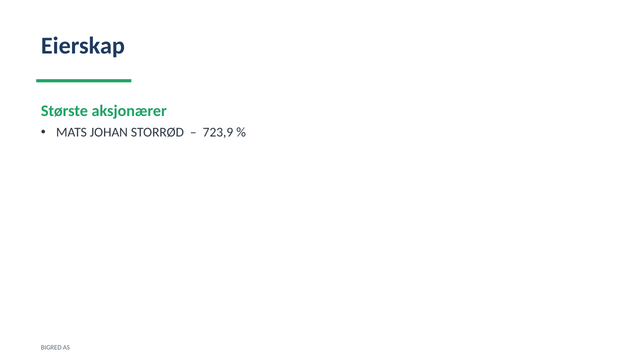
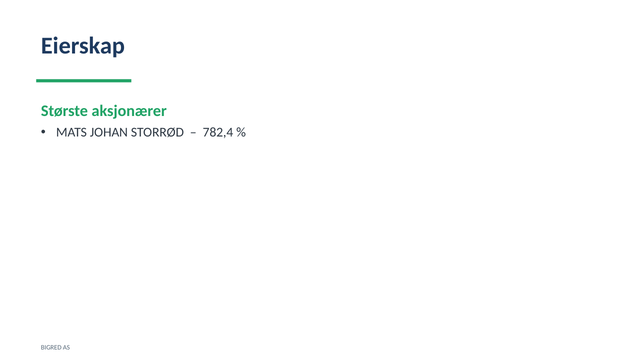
723,9: 723,9 -> 782,4
